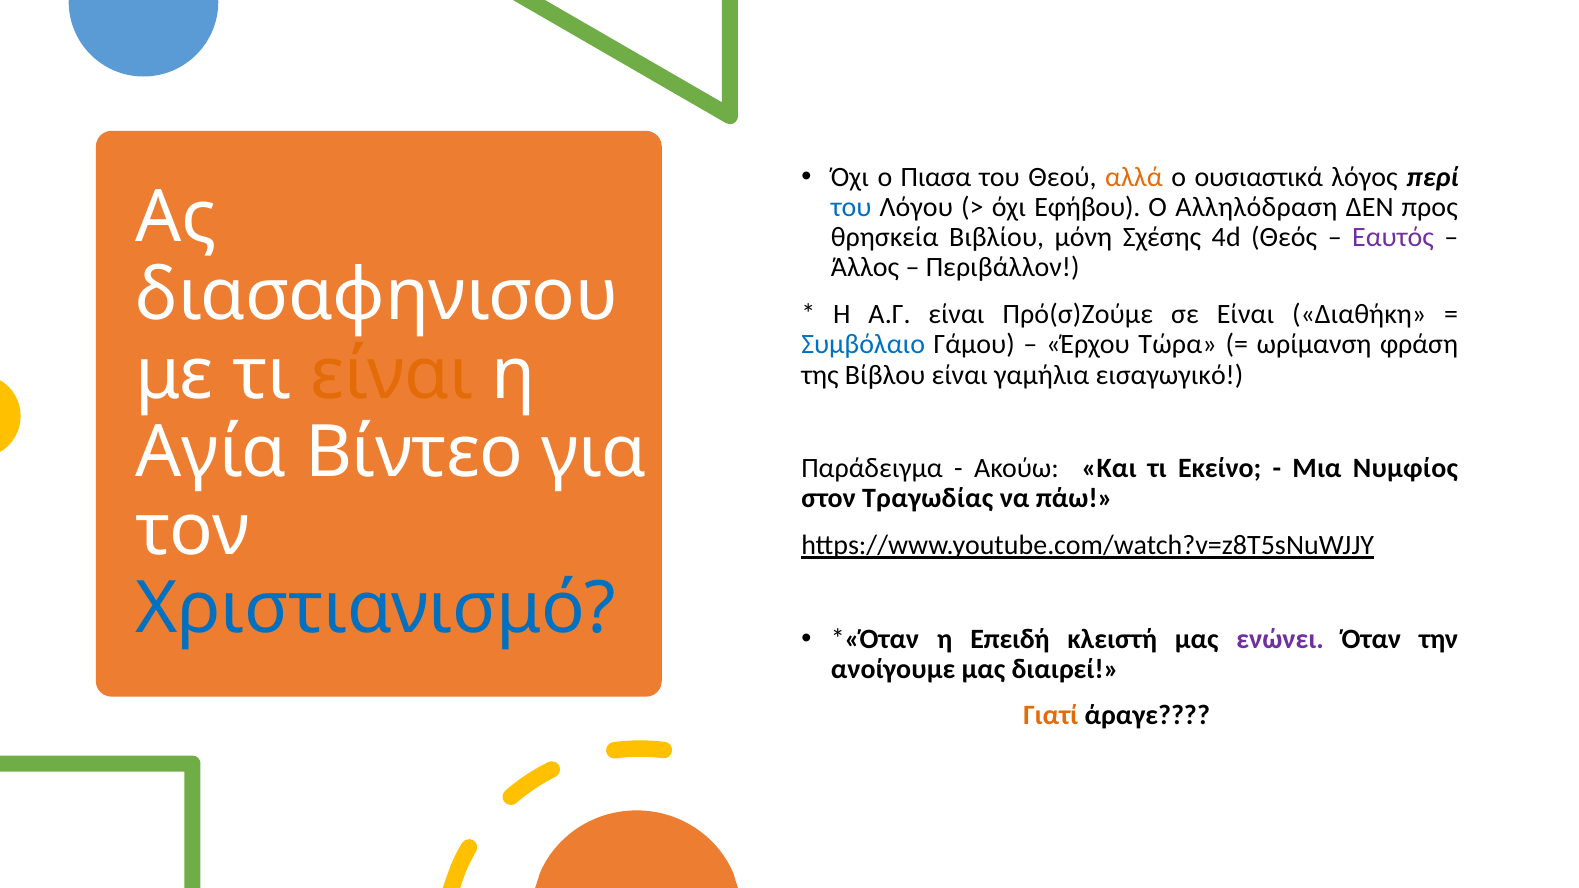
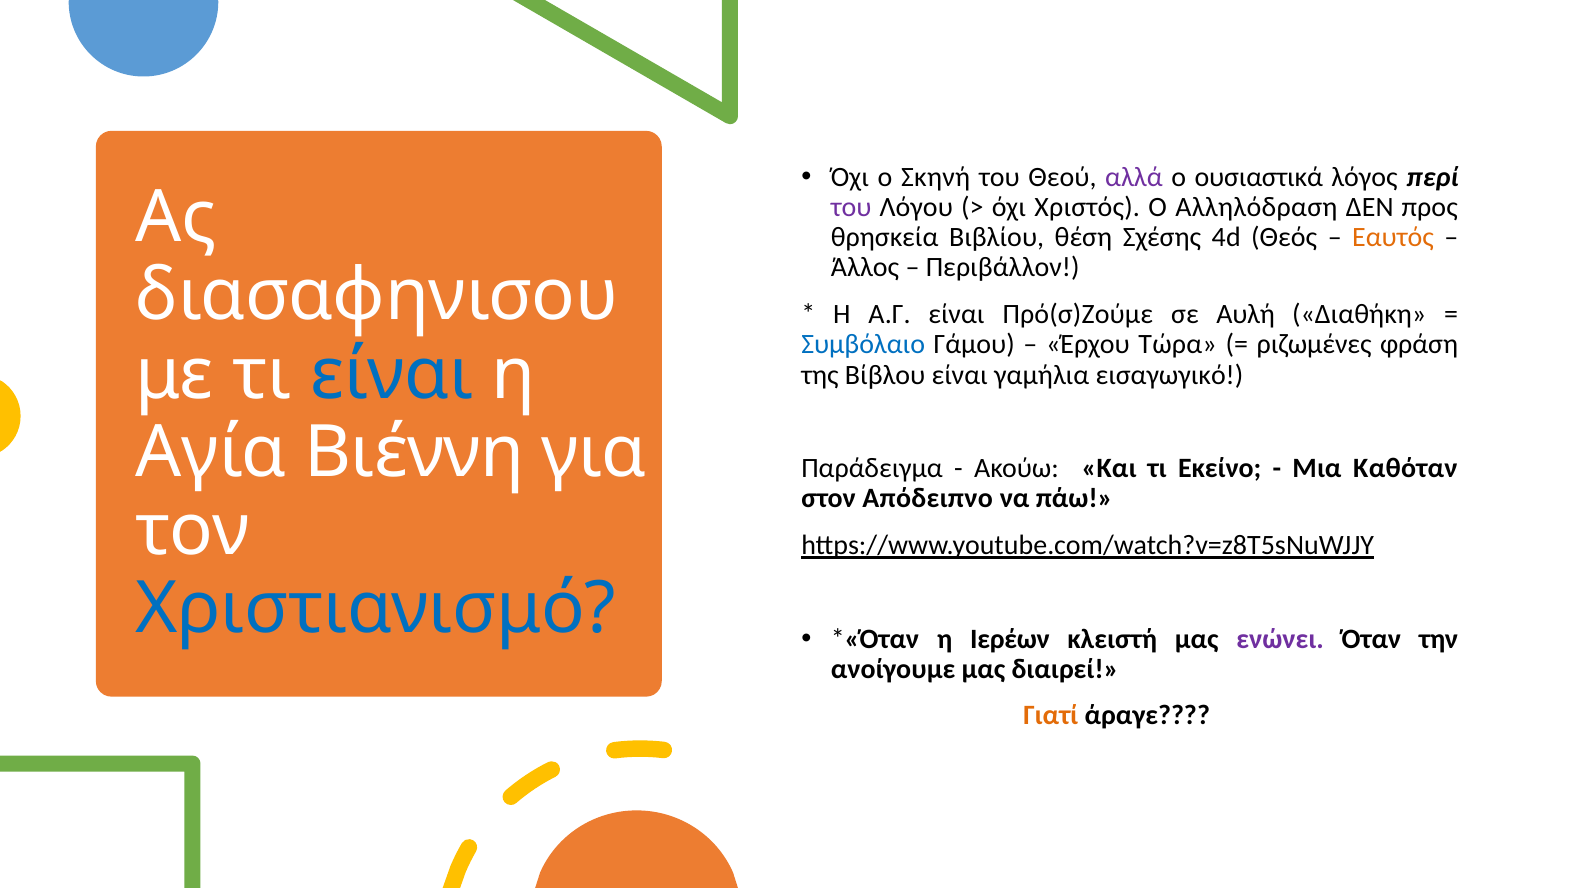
Πιασα: Πιασα -> Σκηνή
αλλά colour: orange -> purple
του at (851, 207) colour: blue -> purple
Εφήβου: Εφήβου -> Χριστός
μόνη: μόνη -> θέση
Εαυτός colour: purple -> orange
σε Είναι: Είναι -> Αυλή
ωρίμανση: ωρίμανση -> ριζωμένες
είναι at (392, 374) colour: orange -> blue
Βίντεο: Βίντεο -> Βιέννη
Νυμφίος: Νυμφίος -> Καθόταν
Τραγωδίας: Τραγωδίας -> Απόδειπνο
Επειδή: Επειδή -> Ιερέων
